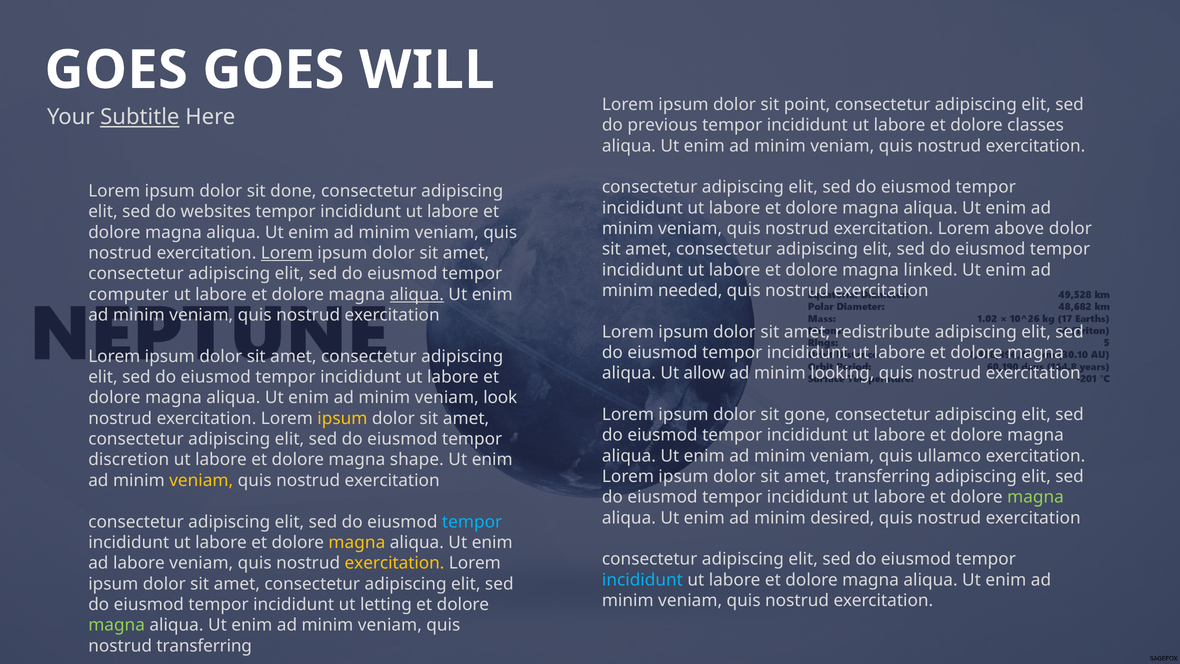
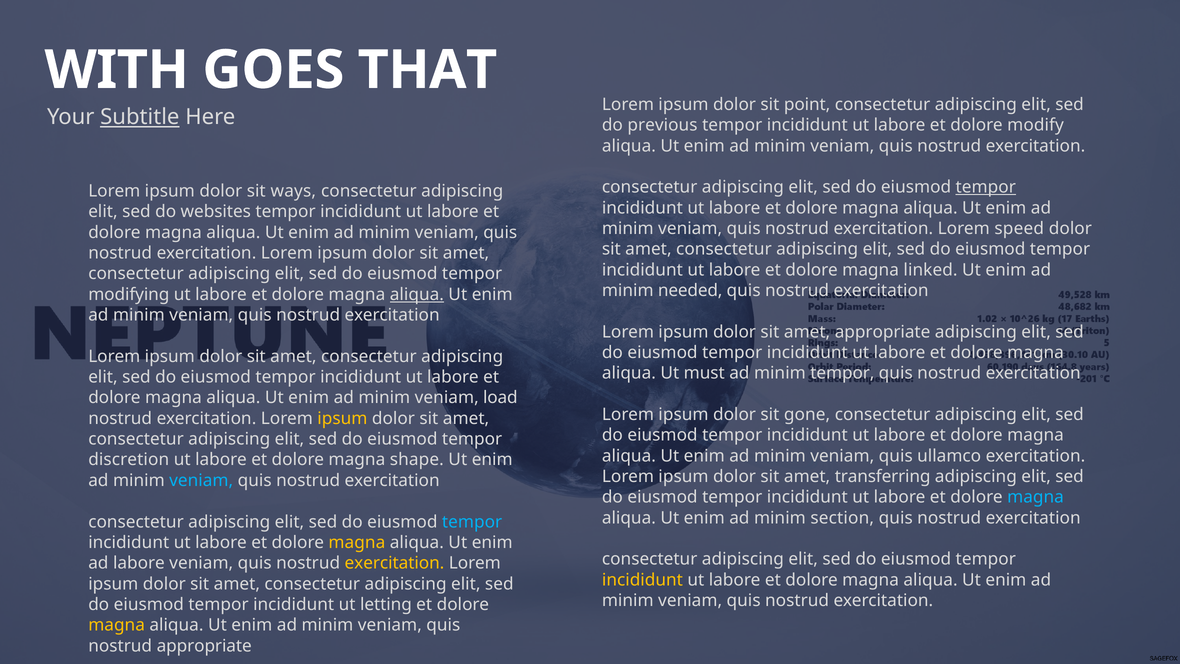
GOES at (116, 70): GOES -> WITH
WILL: WILL -> THAT
classes: classes -> modify
tempor at (986, 187) underline: none -> present
done: done -> ways
above: above -> speed
Lorem at (287, 253) underline: present -> none
computer: computer -> modifying
amet redistribute: redistribute -> appropriate
allow: allow -> must
minim looking: looking -> tempor
look: look -> load
veniam at (201, 480) colour: yellow -> light blue
magna at (1036, 497) colour: light green -> light blue
desired: desired -> section
incididunt at (642, 580) colour: light blue -> yellow
magna at (117, 625) colour: light green -> yellow
nostrud transferring: transferring -> appropriate
